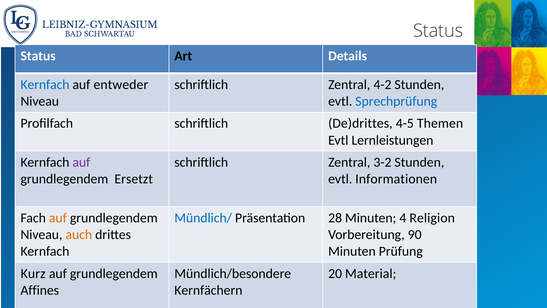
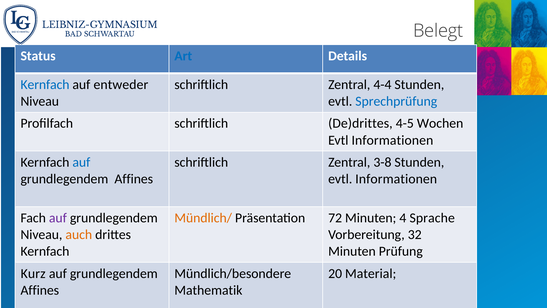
Status at (438, 31): Status -> Belegt
Art colour: black -> blue
4-2: 4-2 -> 4-4
Themen: Themen -> Wochen
Lernleistungen at (392, 140): Lernleistungen -> Informationen
auf at (81, 162) colour: purple -> blue
3-2: 3-2 -> 3-8
Ersetzt at (134, 179): Ersetzt -> Affines
auf at (58, 218) colour: orange -> purple
Mündlich/ colour: blue -> orange
28: 28 -> 72
Religion: Religion -> Sprache
90: 90 -> 32
Kernfächern: Kernfächern -> Mathematik
